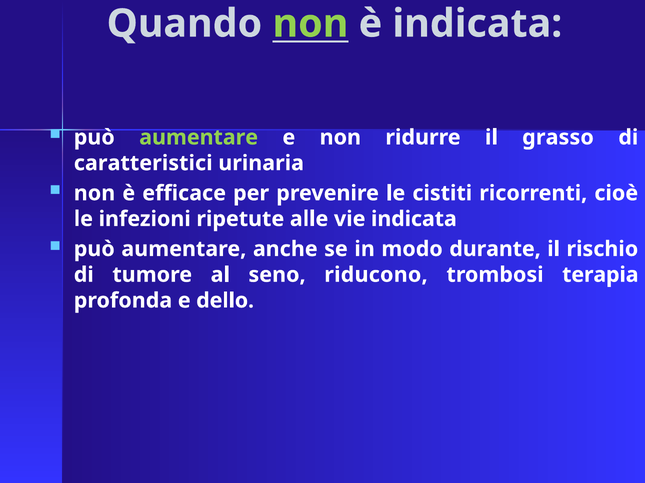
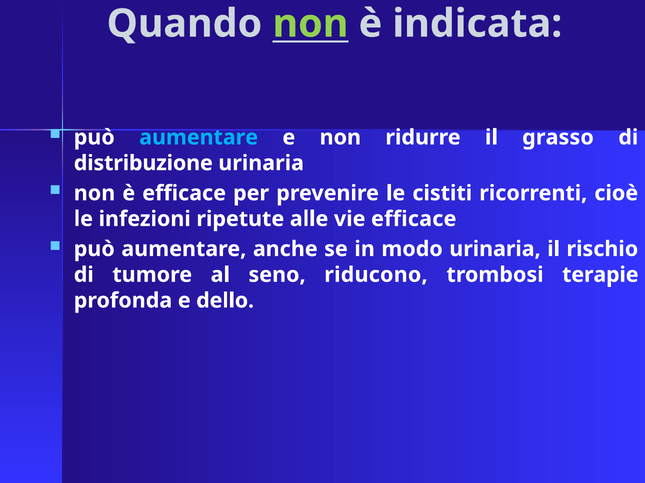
aumentare at (199, 138) colour: light green -> light blue
caratteristici: caratteristici -> distribuzione
vie indicata: indicata -> efficace
modo durante: durante -> urinaria
terapia: terapia -> terapie
